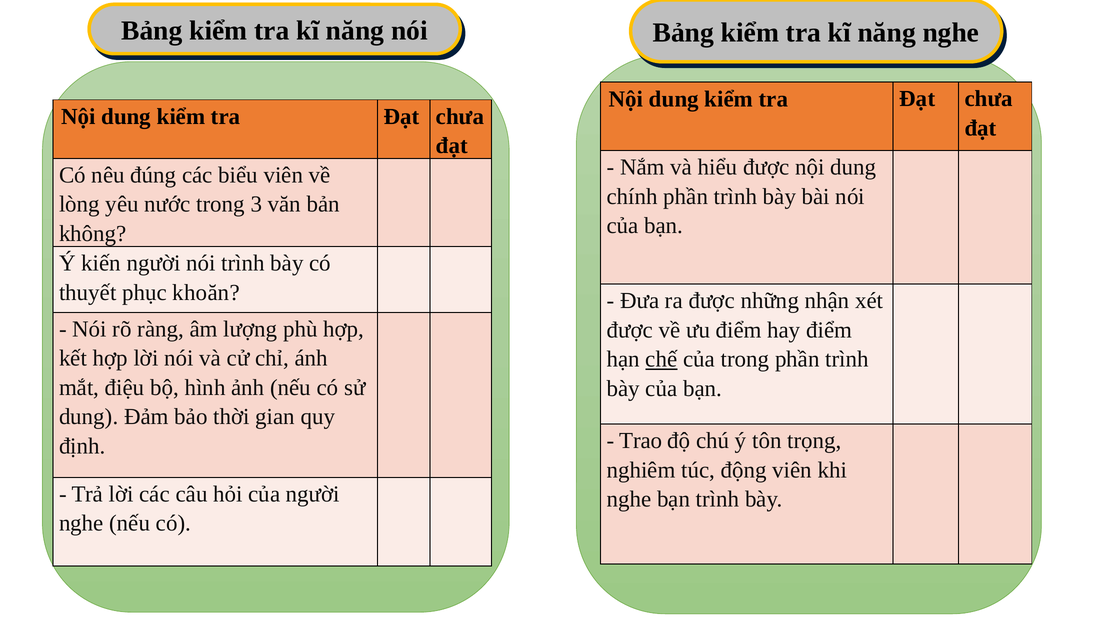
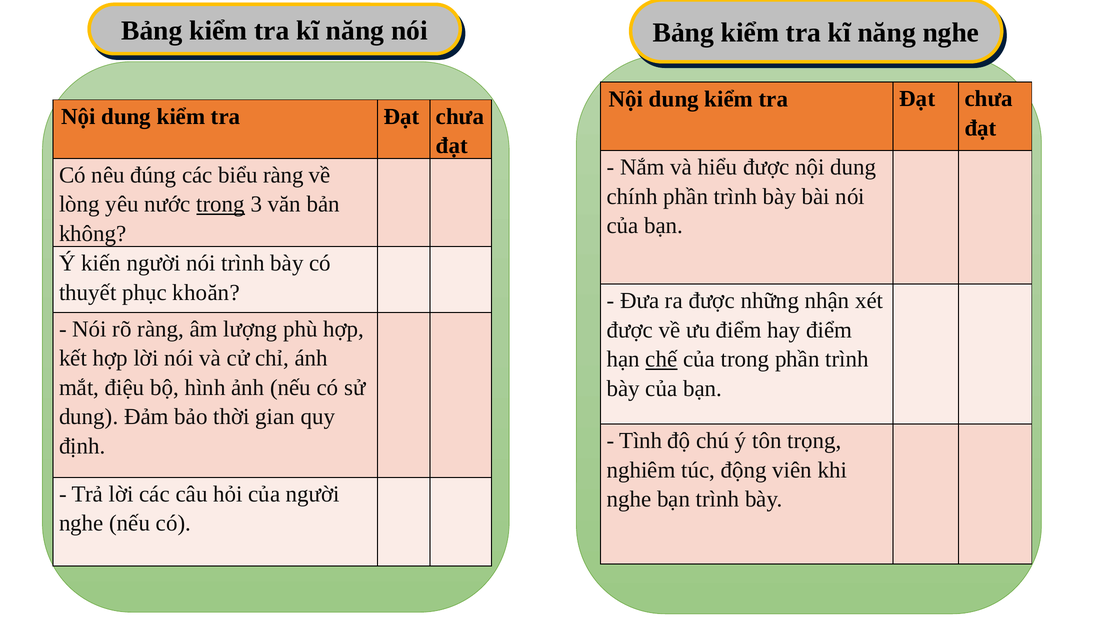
biểu viên: viên -> ràng
trong at (221, 204) underline: none -> present
Trao: Trao -> Tình
